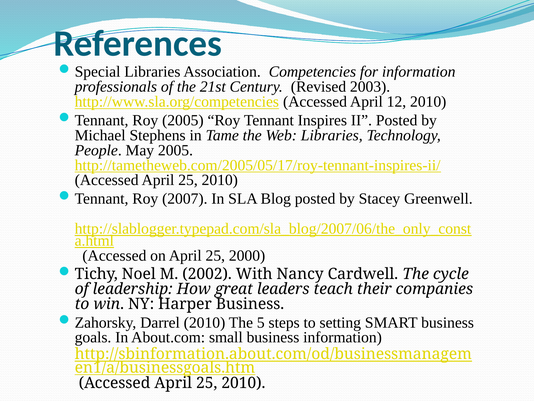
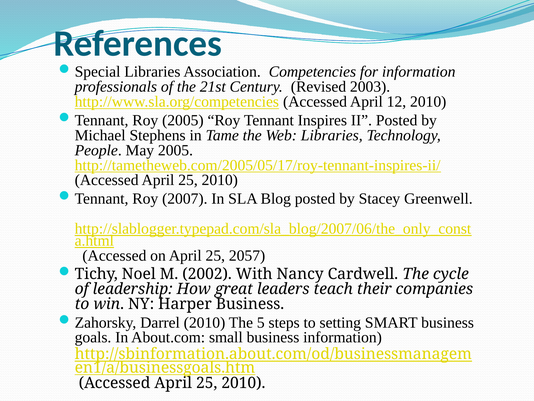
2000: 2000 -> 2057
